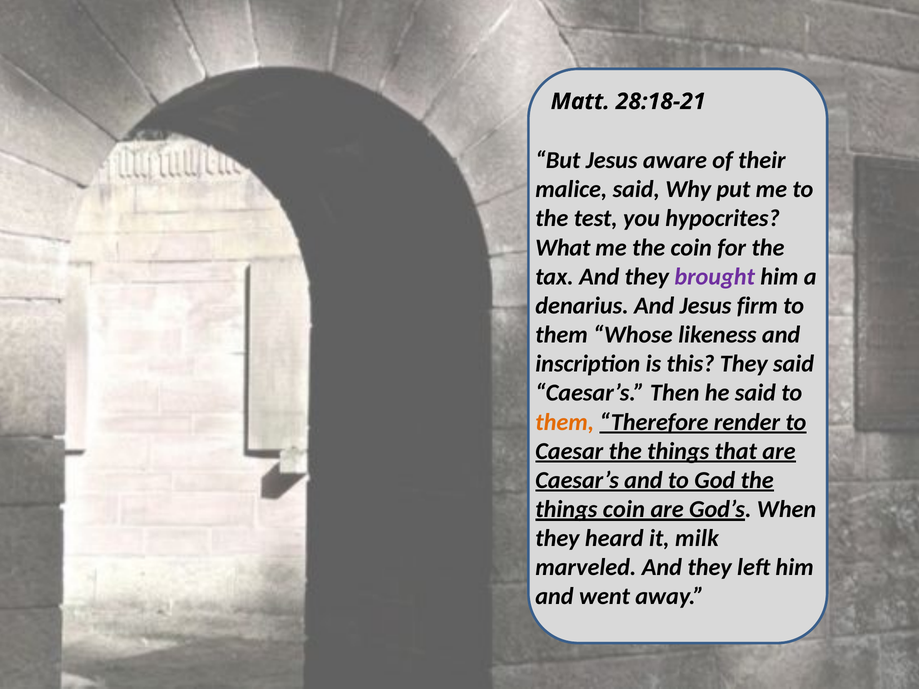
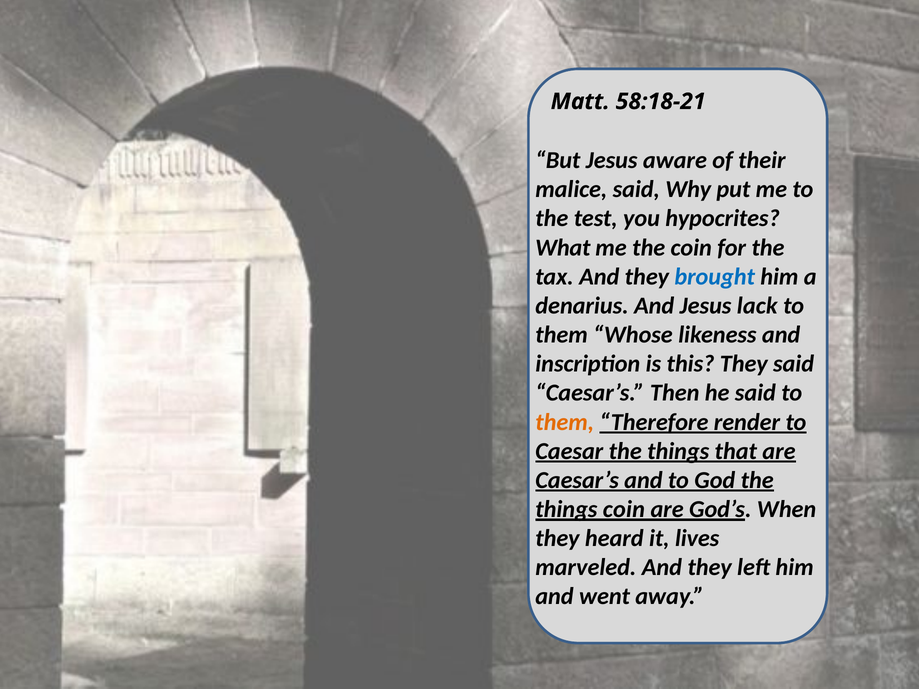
28:18-21: 28:18-21 -> 58:18-21
brought colour: purple -> blue
firm: firm -> lack
milk: milk -> lives
